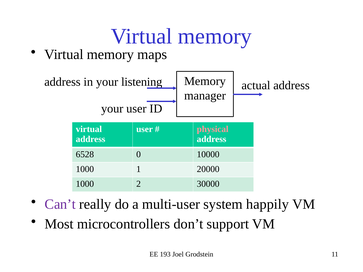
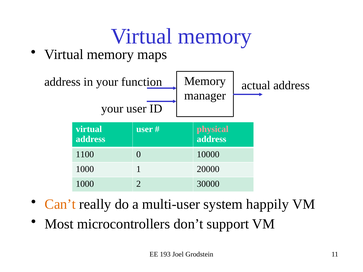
listening: listening -> function
6528: 6528 -> 1100
Can’t colour: purple -> orange
